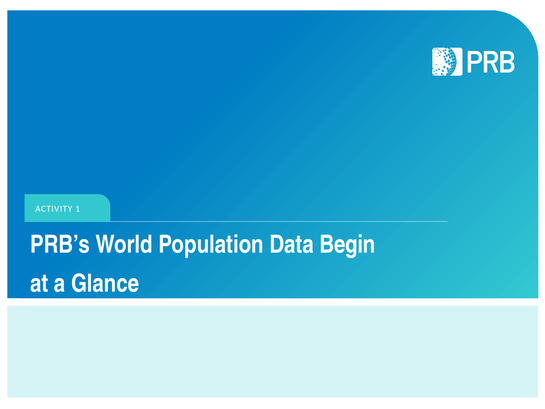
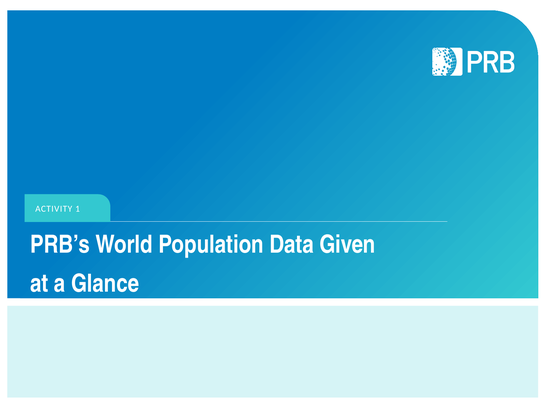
Begin: Begin -> Given
